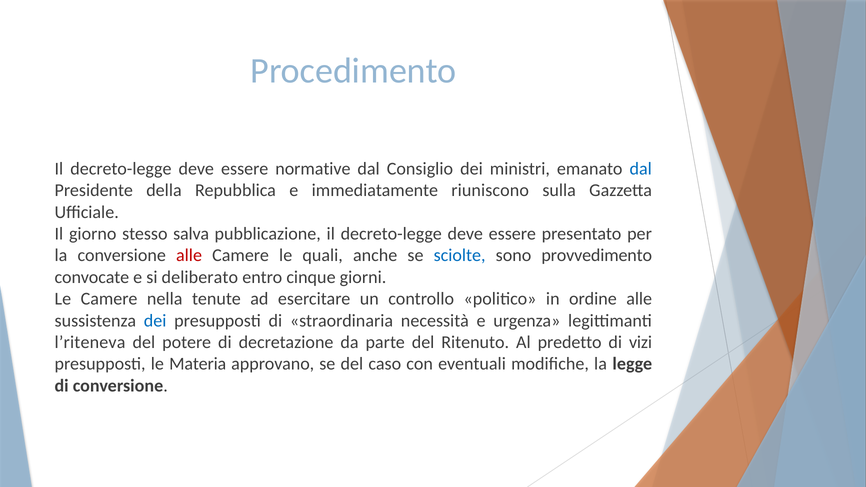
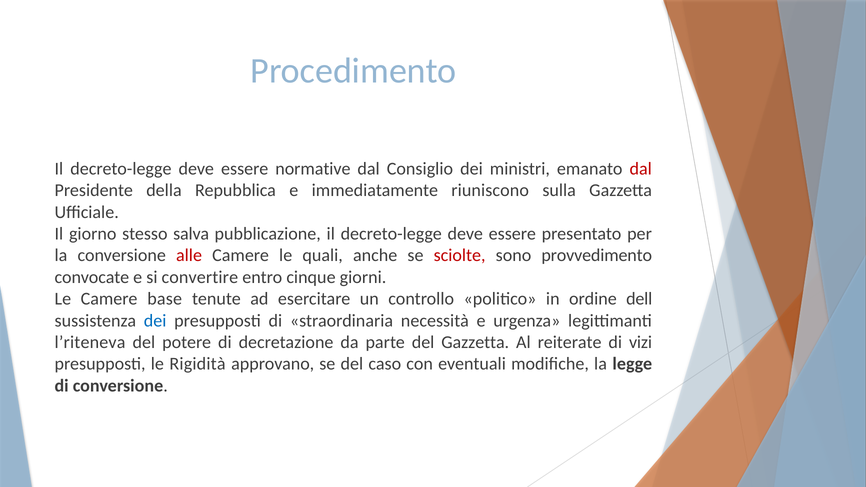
dal at (641, 169) colour: blue -> red
sciolte colour: blue -> red
deliberato: deliberato -> convertire
nella: nella -> base
ordine alle: alle -> dell
del Ritenuto: Ritenuto -> Gazzetta
predetto: predetto -> reiterate
Materia: Materia -> Rigidità
